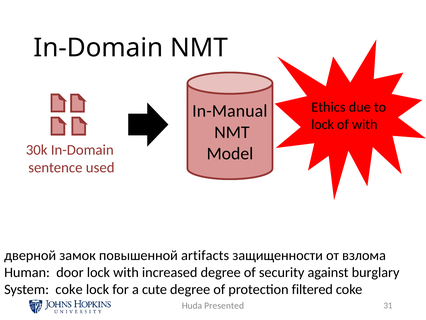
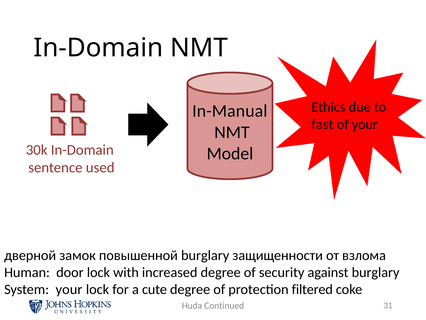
lock at (323, 124): lock -> fast
of with: with -> your
повышенной artifacts: artifacts -> burglary
System coke: coke -> your
Presented: Presented -> Continued
